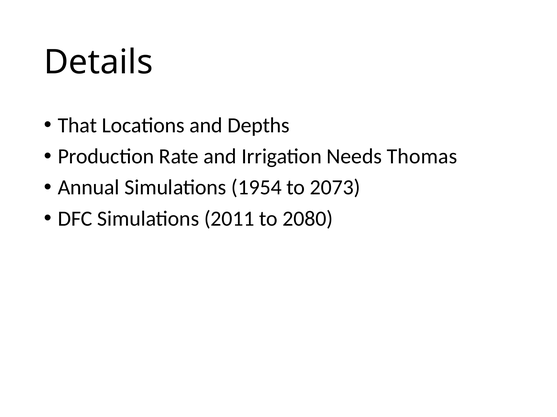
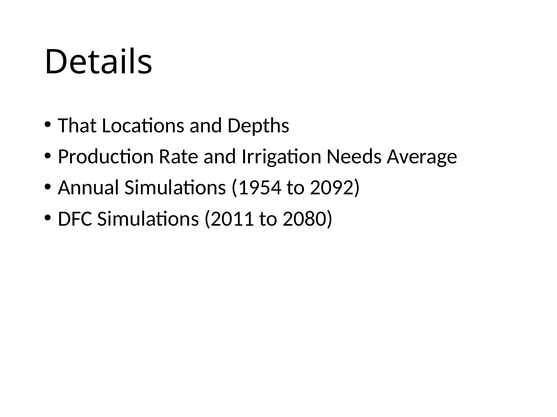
Thomas: Thomas -> Average
2073: 2073 -> 2092
